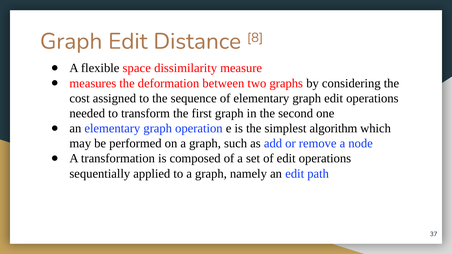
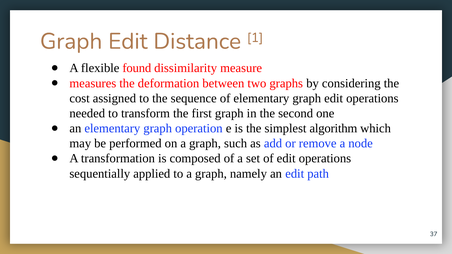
8: 8 -> 1
space: space -> found
